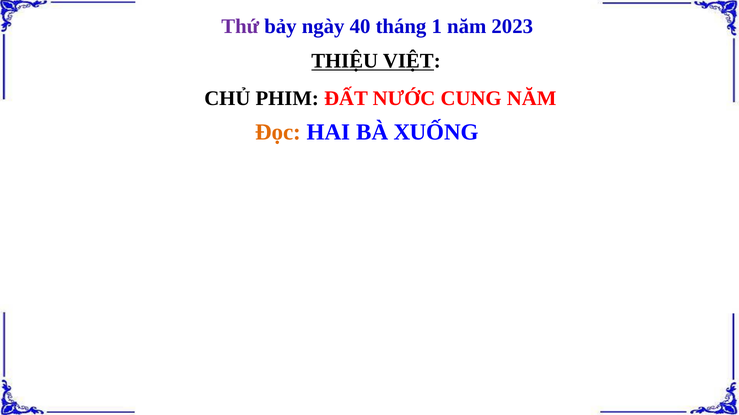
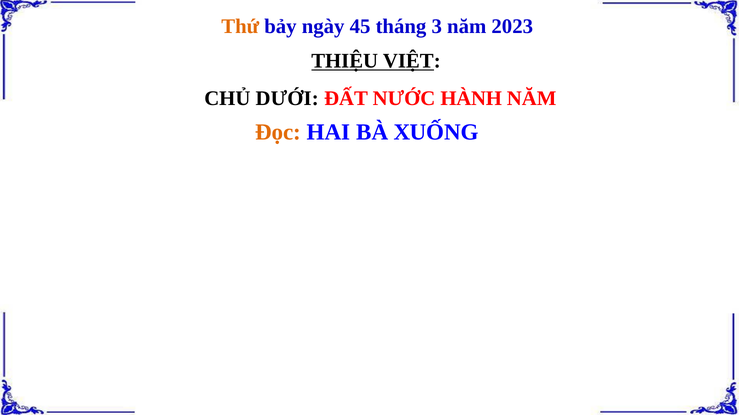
Thứ colour: purple -> orange
40: 40 -> 45
1: 1 -> 3
PHIM: PHIM -> DƯỚI
CUNG: CUNG -> HÀNH
